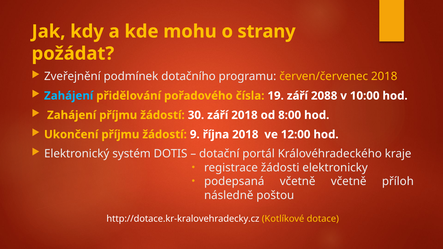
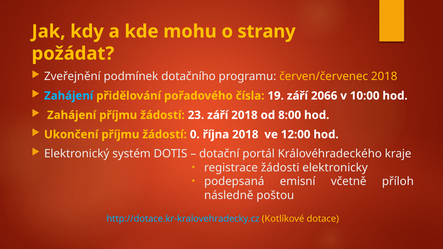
2088: 2088 -> 2066
30: 30 -> 23
9: 9 -> 0
podepsaná včetně: včetně -> emisní
http://dotace.kr-kralovehradecky.cz colour: white -> light blue
